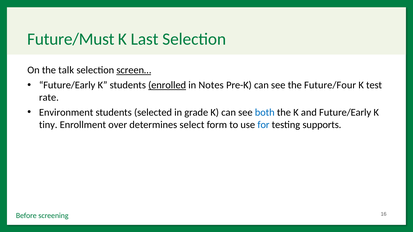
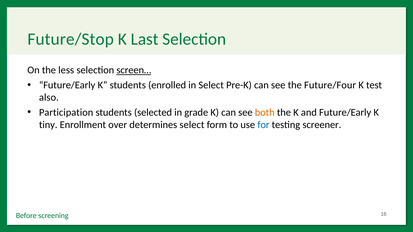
Future/Must: Future/Must -> Future/Stop
talk: talk -> less
enrolled underline: present -> none
in Notes: Notes -> Select
rate: rate -> also
Environment: Environment -> Participation
both colour: blue -> orange
supports: supports -> screener
